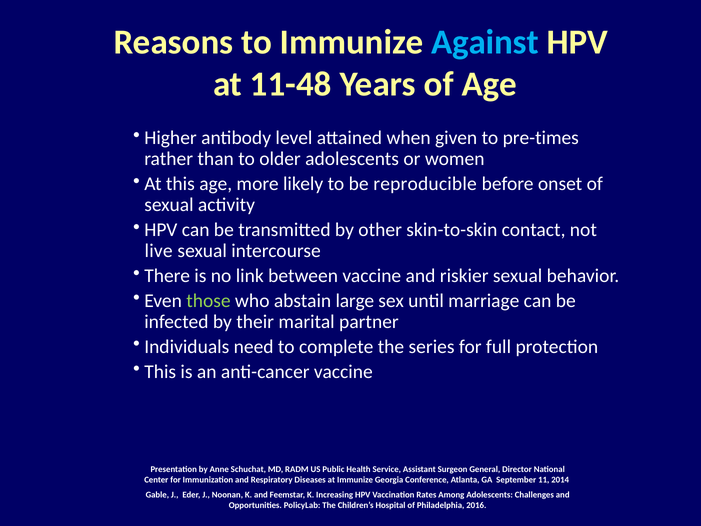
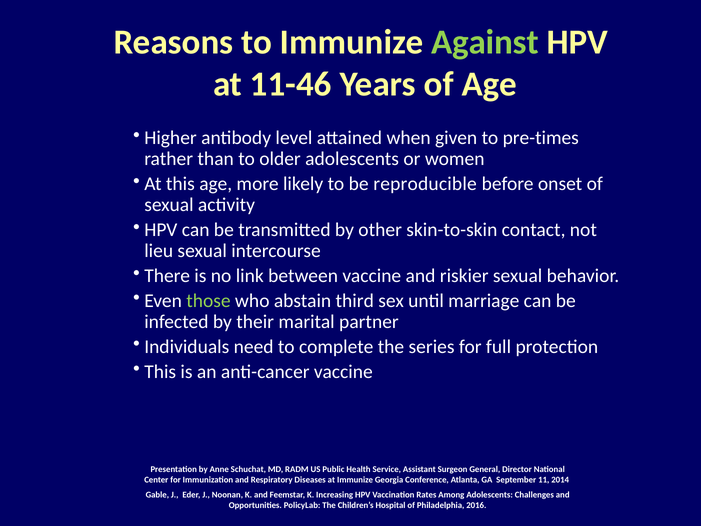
Against colour: light blue -> light green
11-48: 11-48 -> 11-46
live: live -> lieu
large: large -> third
